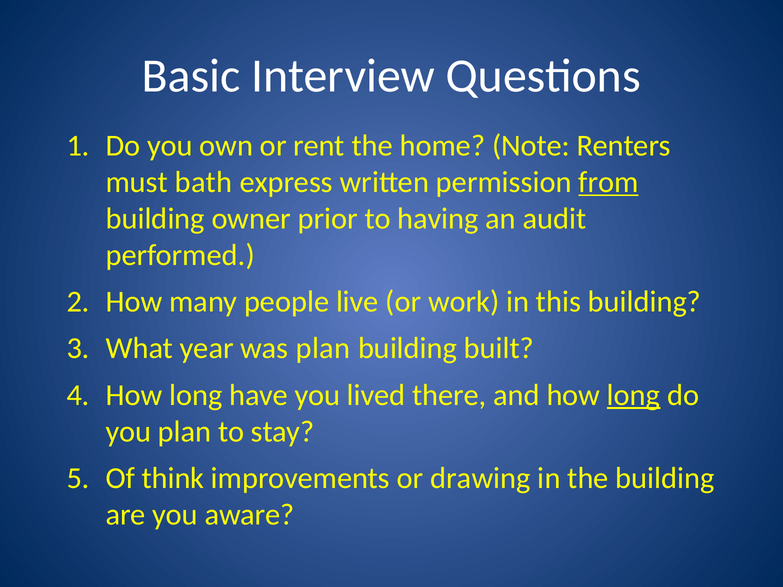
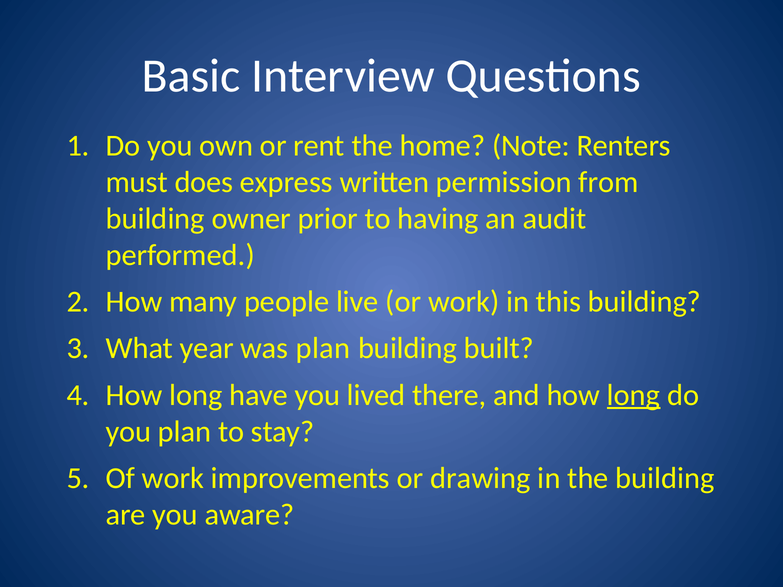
bath: bath -> does
from underline: present -> none
Of think: think -> work
